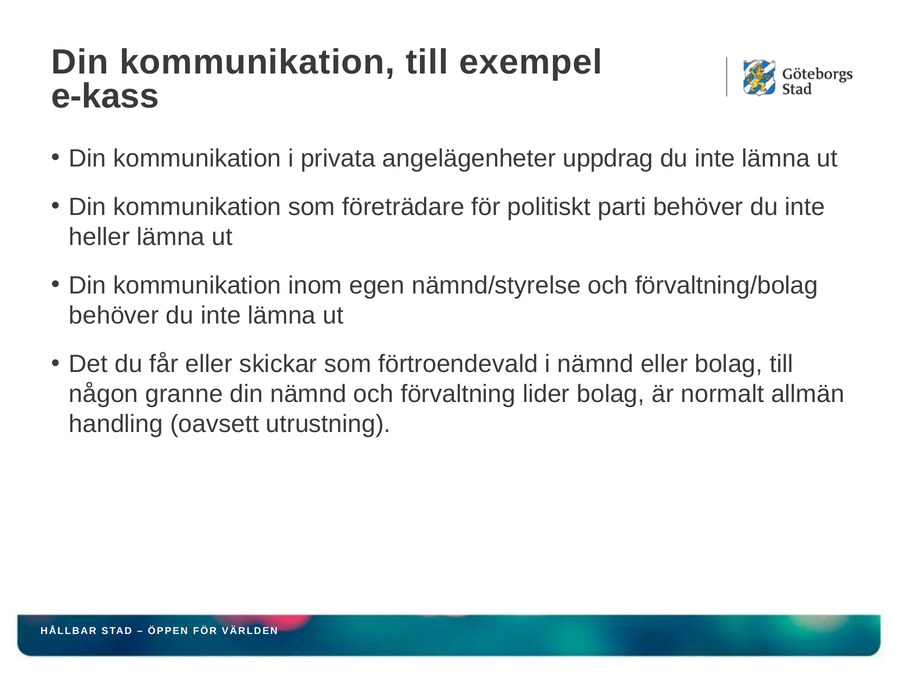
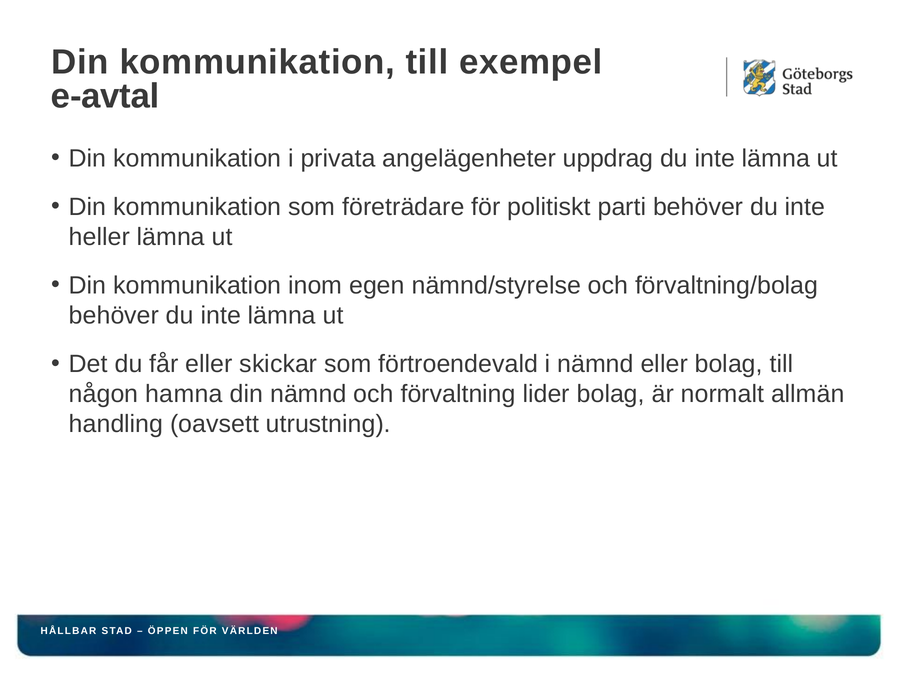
e-kass: e-kass -> e-avtal
granne: granne -> hamna
